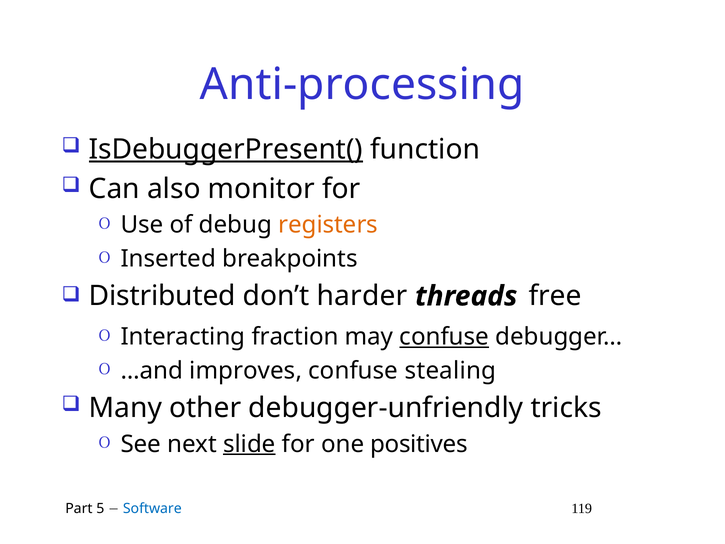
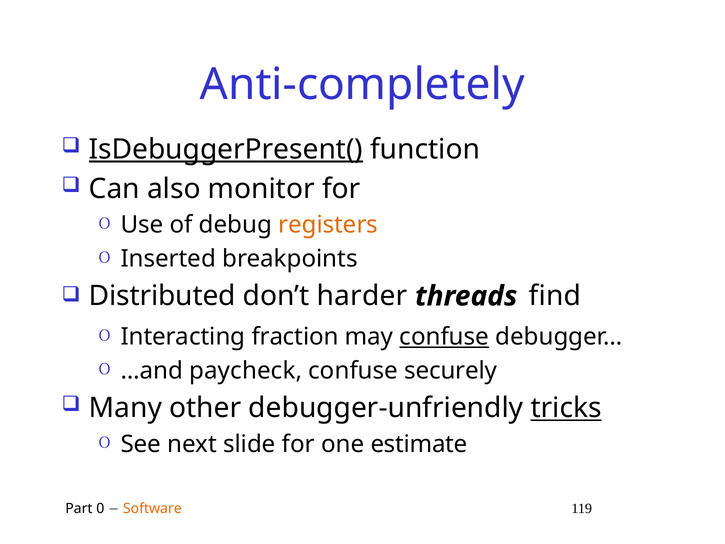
Anti-processing: Anti-processing -> Anti-completely
free: free -> find
improves: improves -> paycheck
stealing: stealing -> securely
tricks underline: none -> present
slide underline: present -> none
positives: positives -> estimate
5: 5 -> 0
Software colour: blue -> orange
